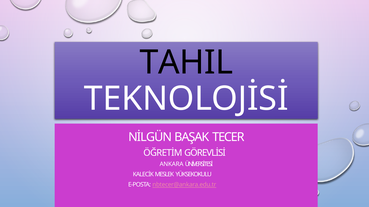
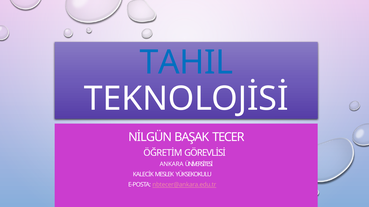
TAHIL colour: black -> blue
